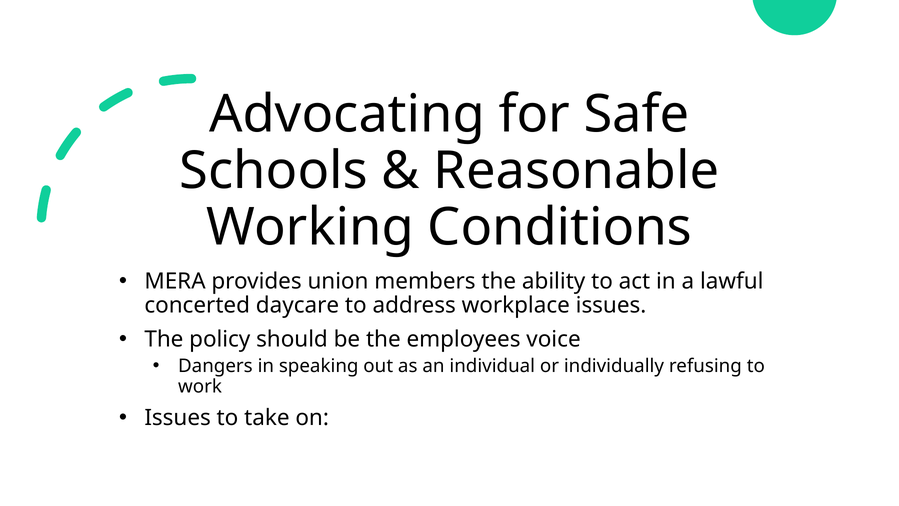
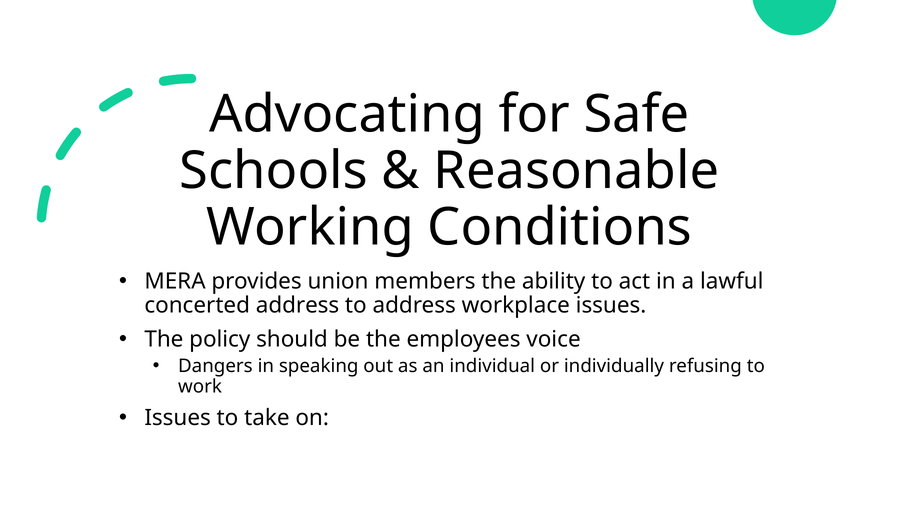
concerted daycare: daycare -> address
